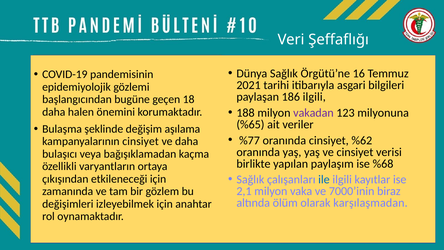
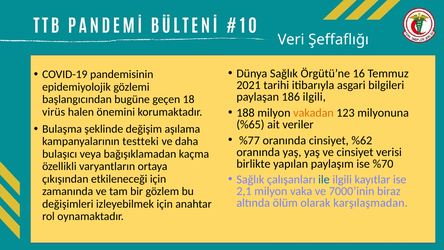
vakadan colour: purple -> orange
daha at (54, 112): daha -> virüs
kampanyalarının cinsiyet: cinsiyet -> testteki
%68: %68 -> %70
